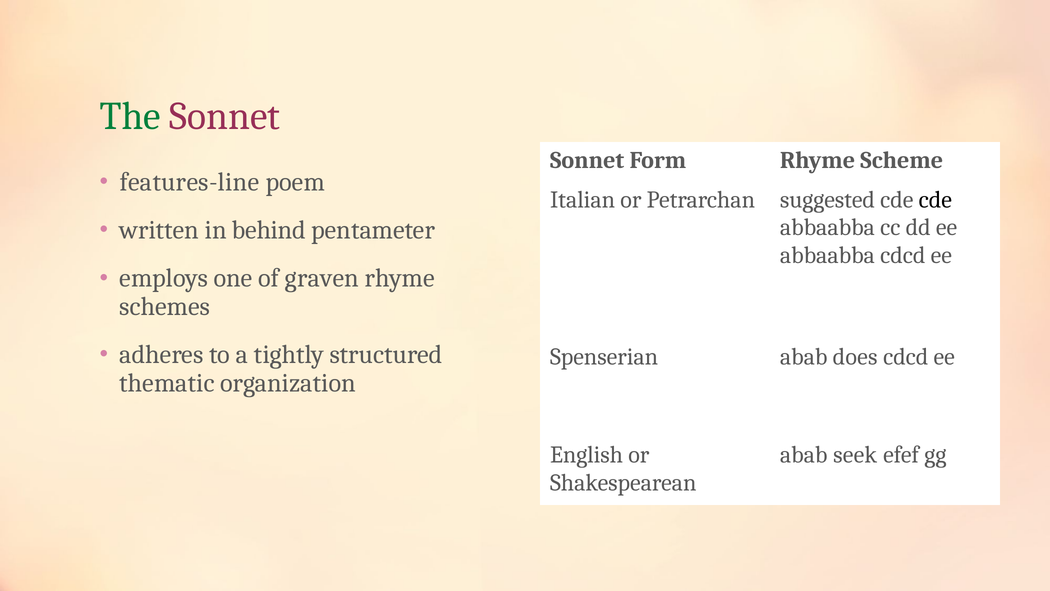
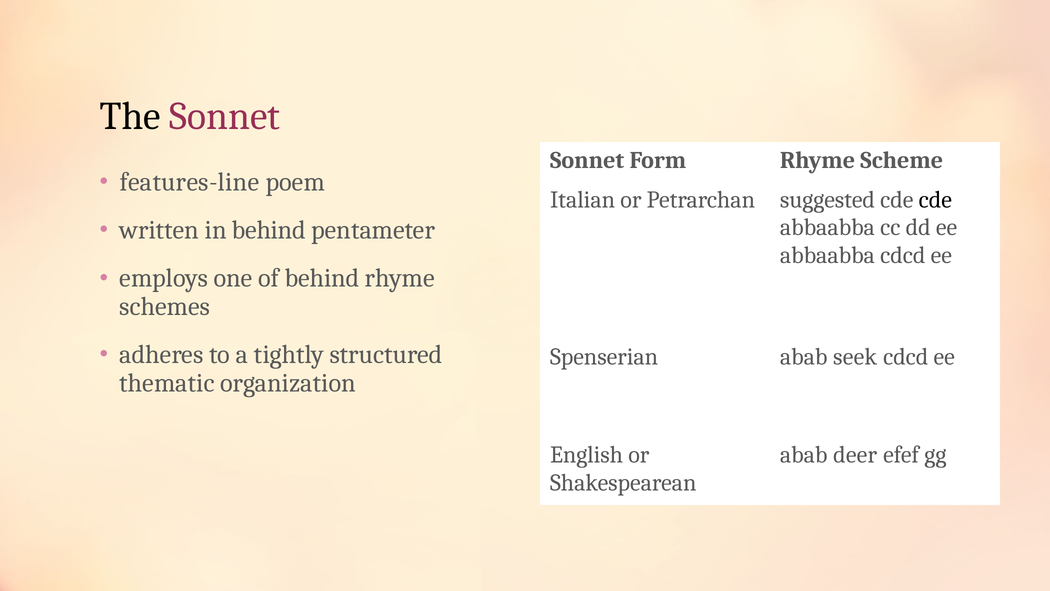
The colour: green -> black
of graven: graven -> behind
does: does -> seek
seek: seek -> deer
